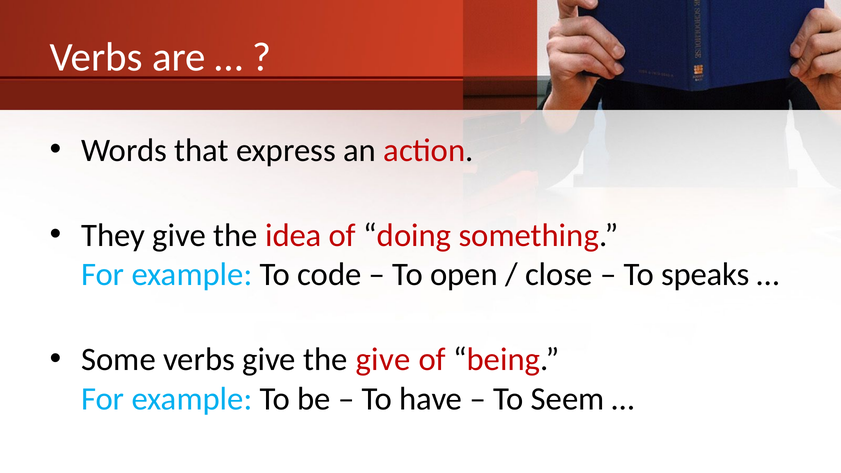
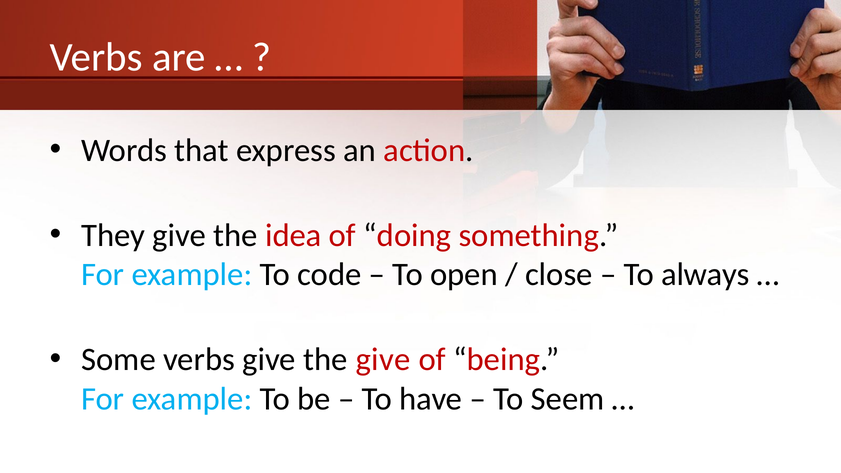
speaks: speaks -> always
